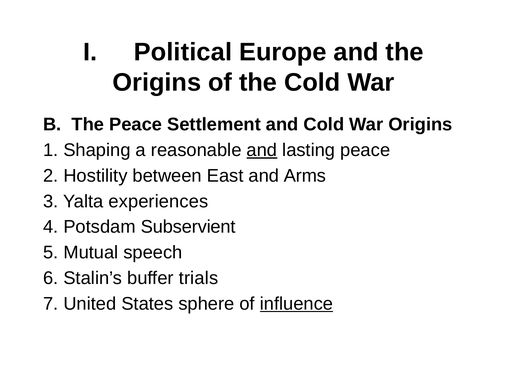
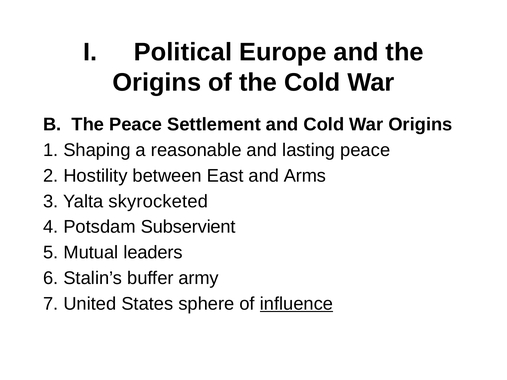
and at (262, 150) underline: present -> none
experiences: experiences -> skyrocketed
speech: speech -> leaders
trials: trials -> army
